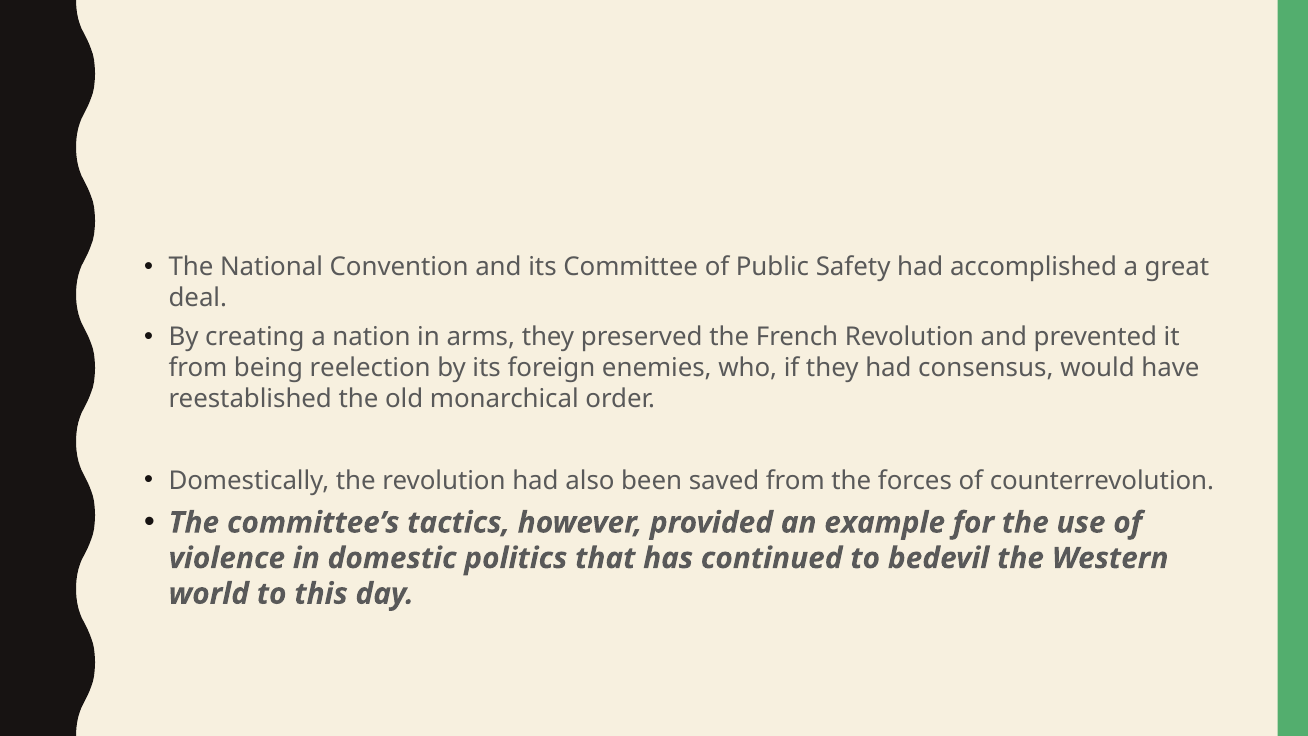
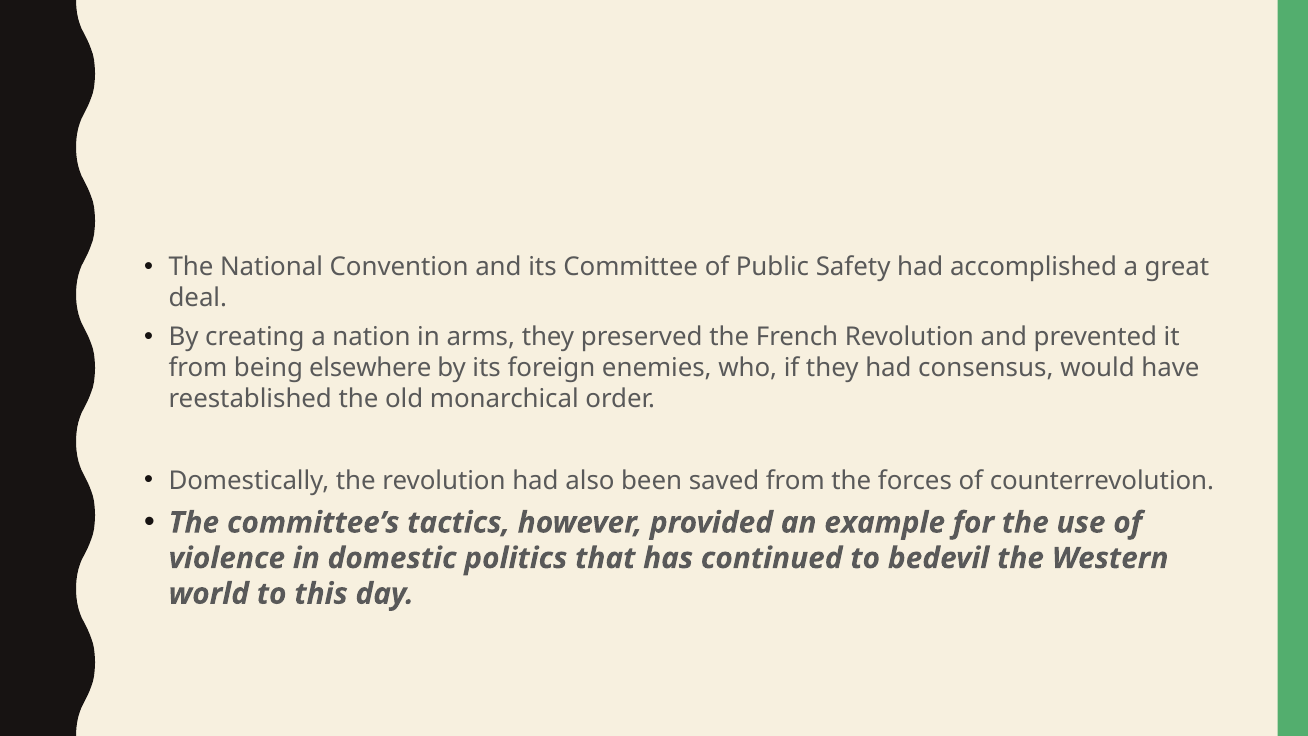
reelection: reelection -> elsewhere
